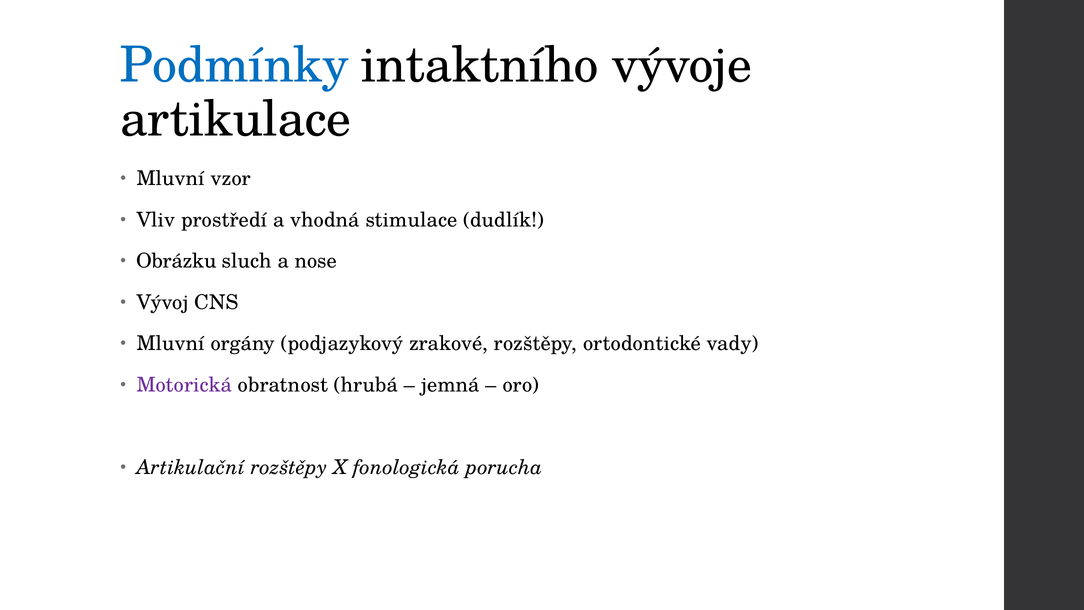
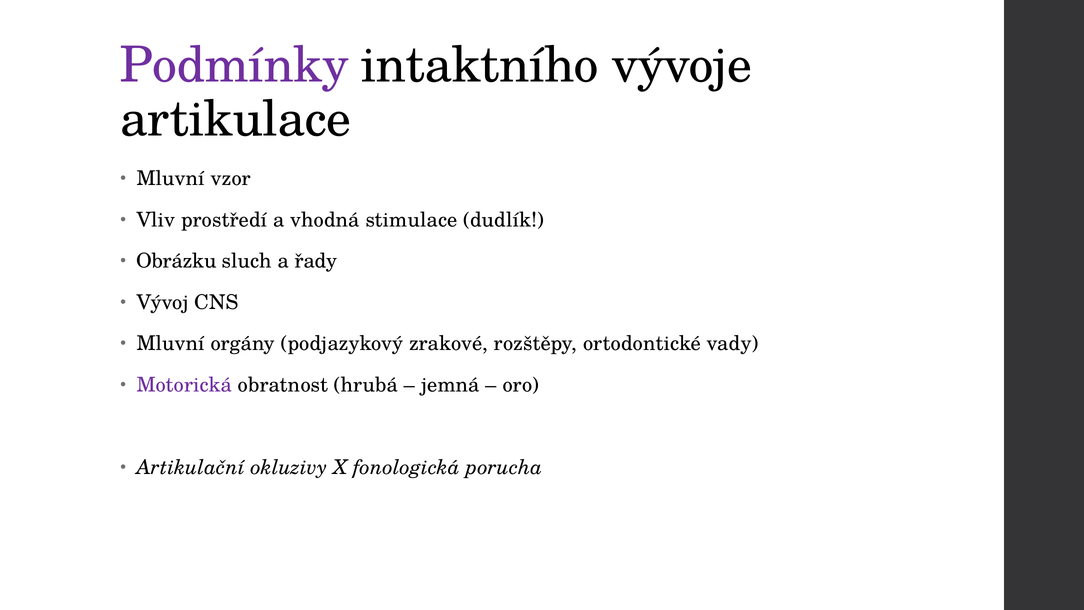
Podmínky colour: blue -> purple
nose: nose -> řady
Artikulační rozštěpy: rozštěpy -> okluzivy
